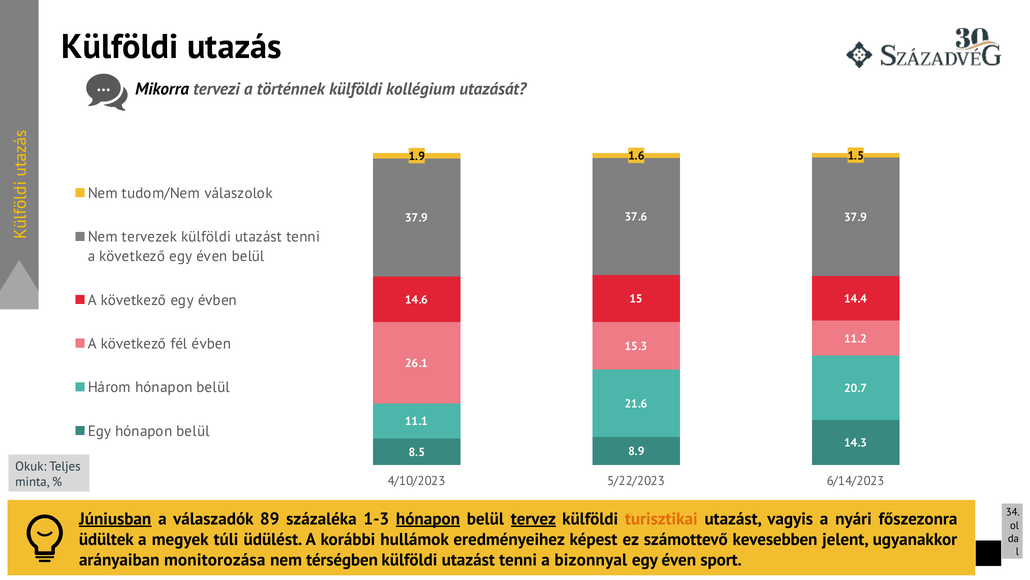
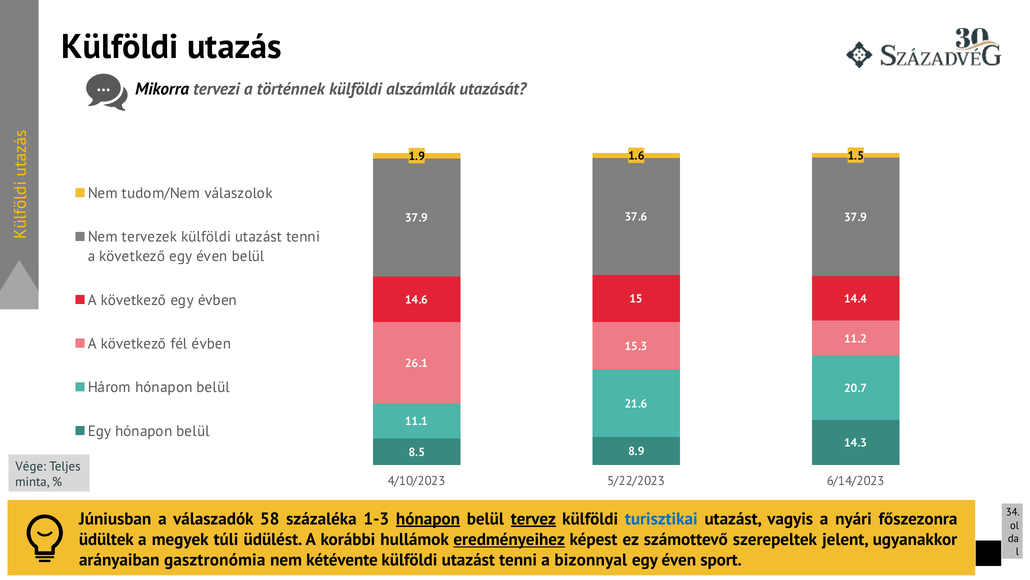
kollégium: kollégium -> alszámlák
Okuk: Okuk -> Vége
Júniusban underline: present -> none
89: 89 -> 58
turisztikai colour: orange -> blue
eredményeihez underline: none -> present
kevesebben: kevesebben -> szerepeltek
monitorozása: monitorozása -> gasztronómia
térségben: térségben -> kétévente
